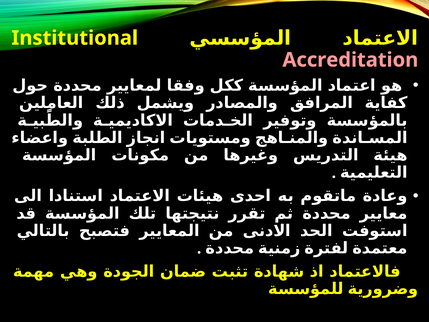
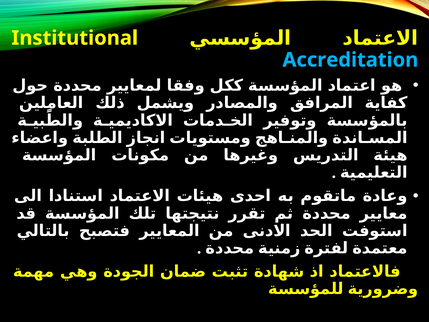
Accreditation colour: pink -> light blue
